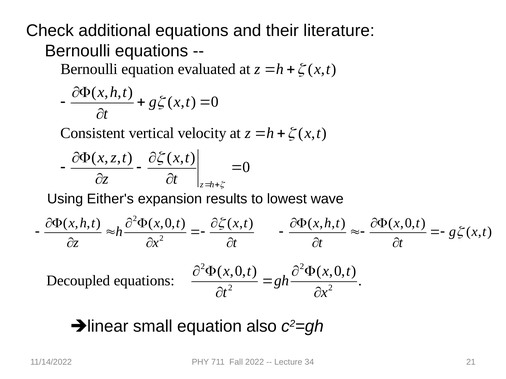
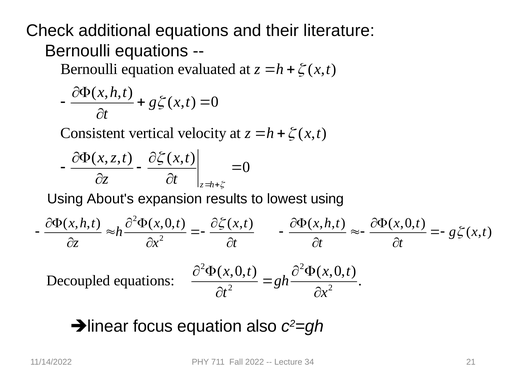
Either's: Either's -> About's
lowest wave: wave -> using
small: small -> focus
